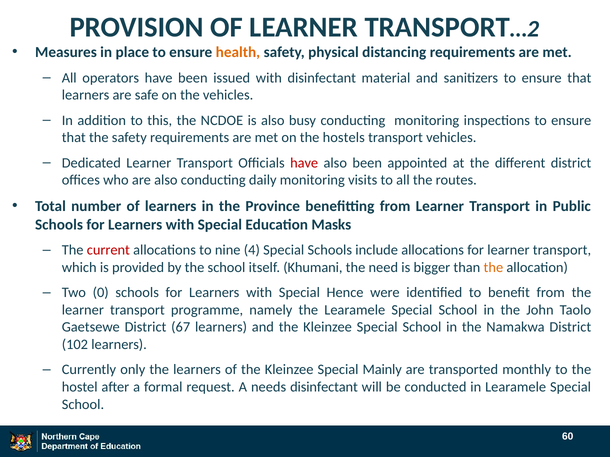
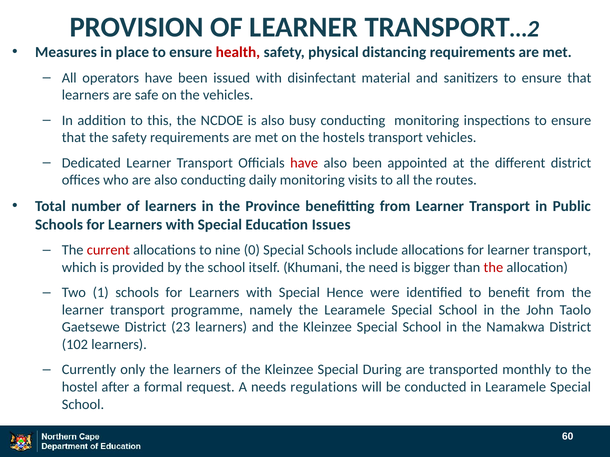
health colour: orange -> red
Masks: Masks -> Issues
4: 4 -> 0
the at (493, 268) colour: orange -> red
0: 0 -> 1
67: 67 -> 23
Mainly: Mainly -> During
needs disinfectant: disinfectant -> regulations
